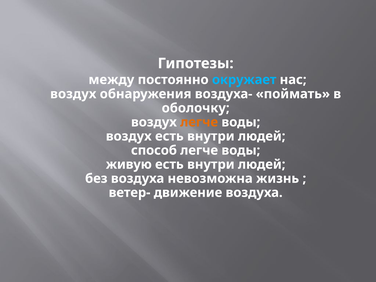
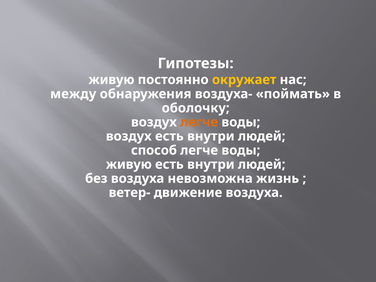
между at (111, 80): между -> живую
окружает colour: light blue -> yellow
воздух at (73, 94): воздух -> между
